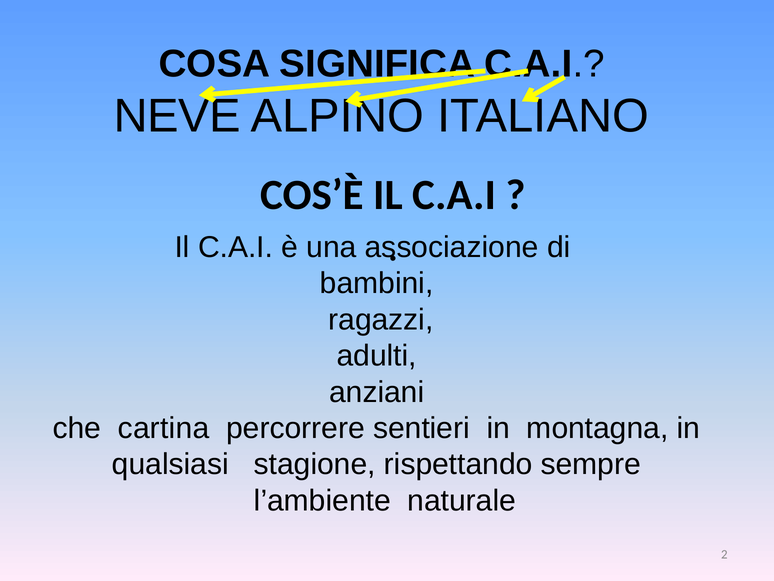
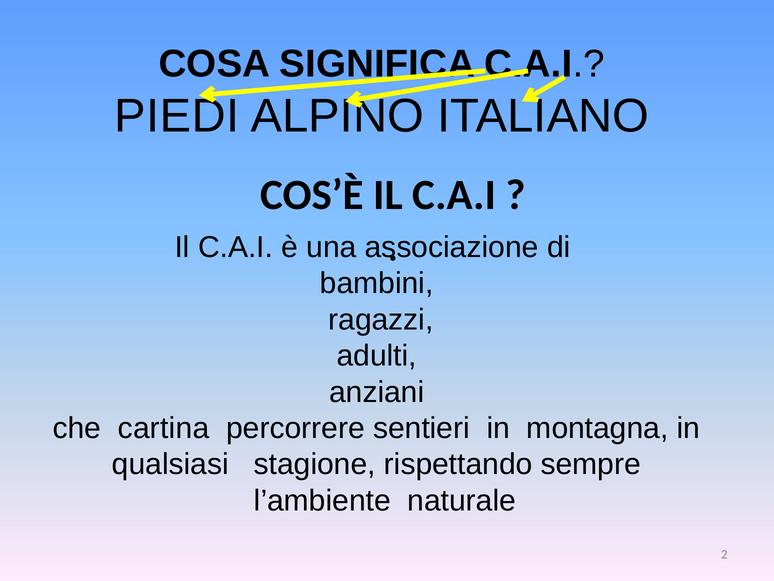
NEVE: NEVE -> PIEDI
